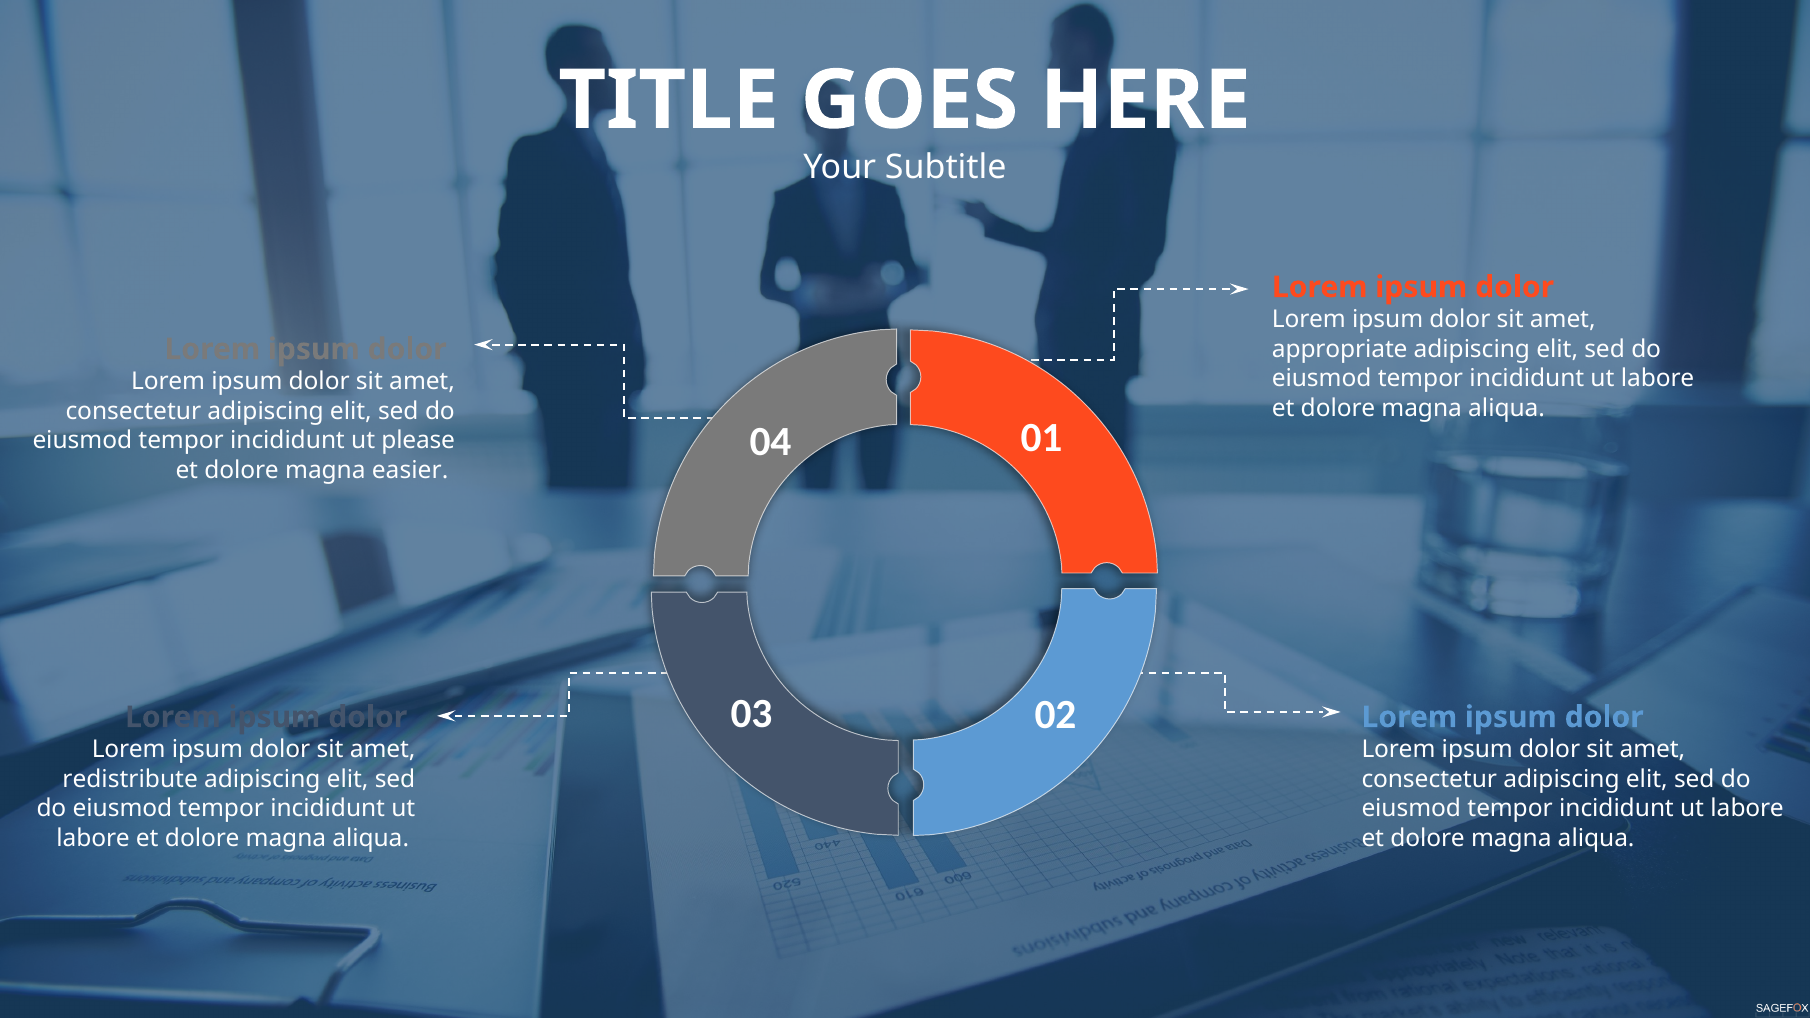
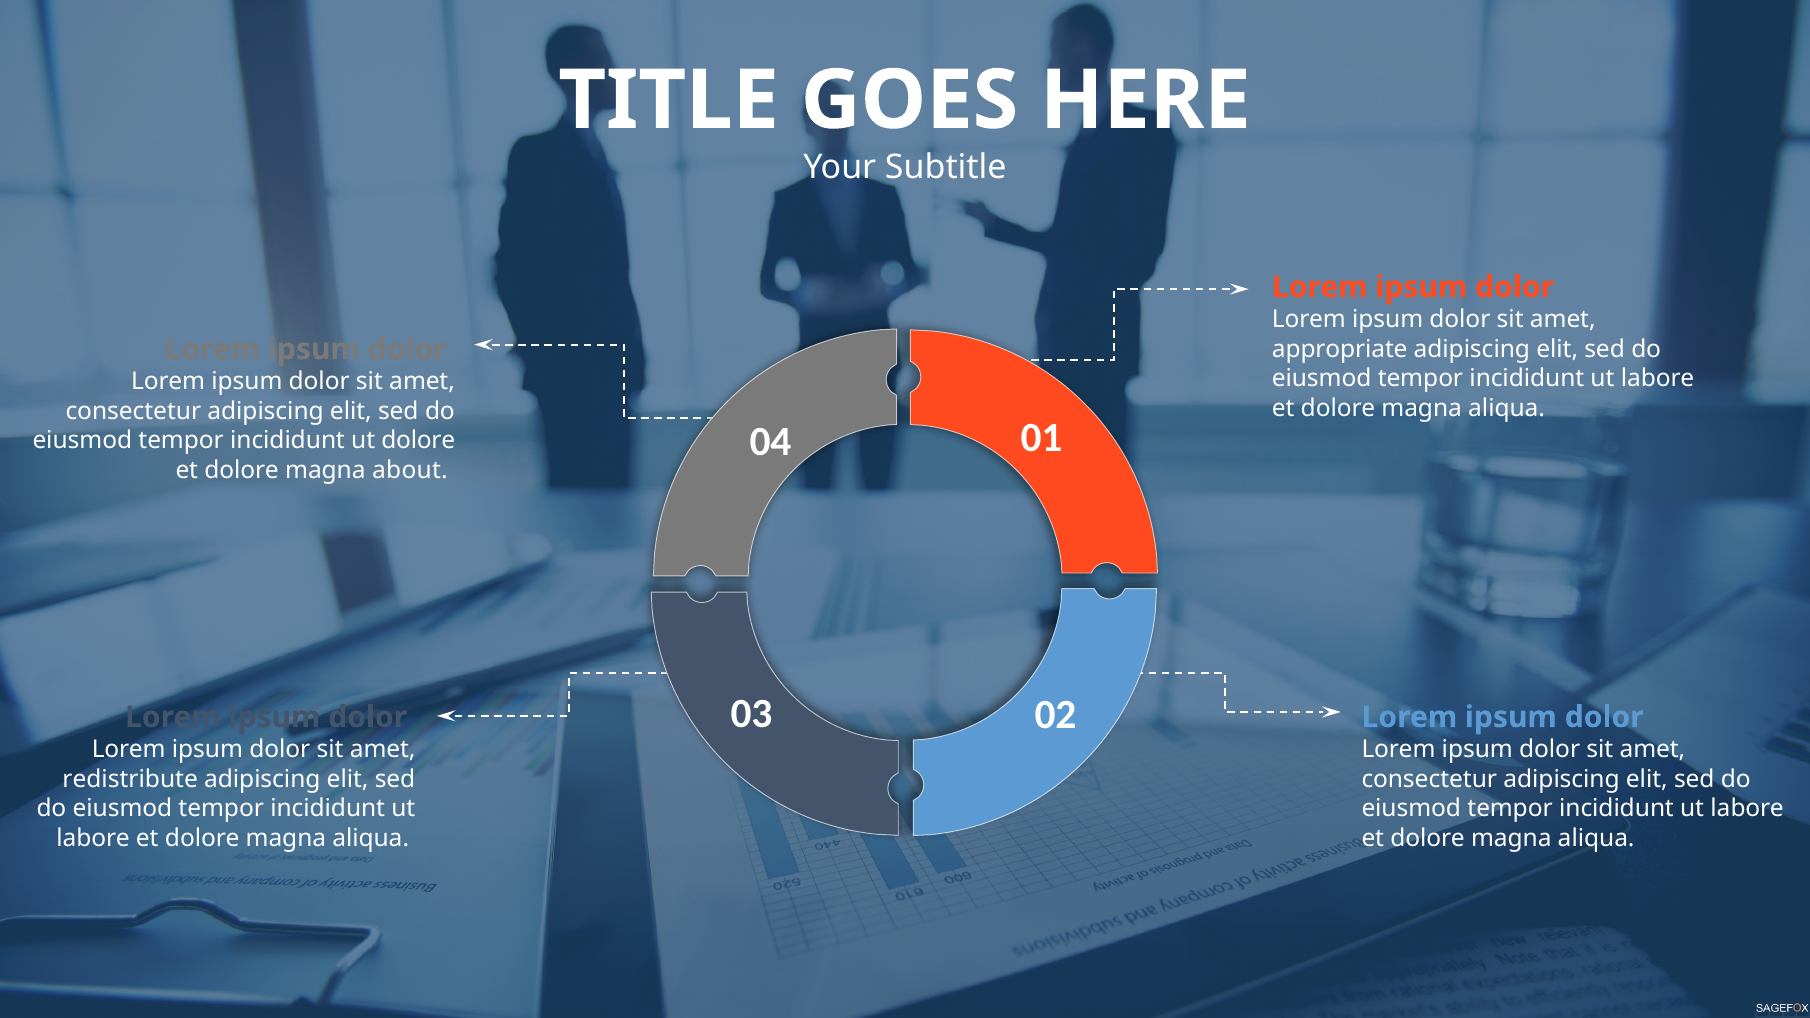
ut please: please -> dolore
easier: easier -> about
